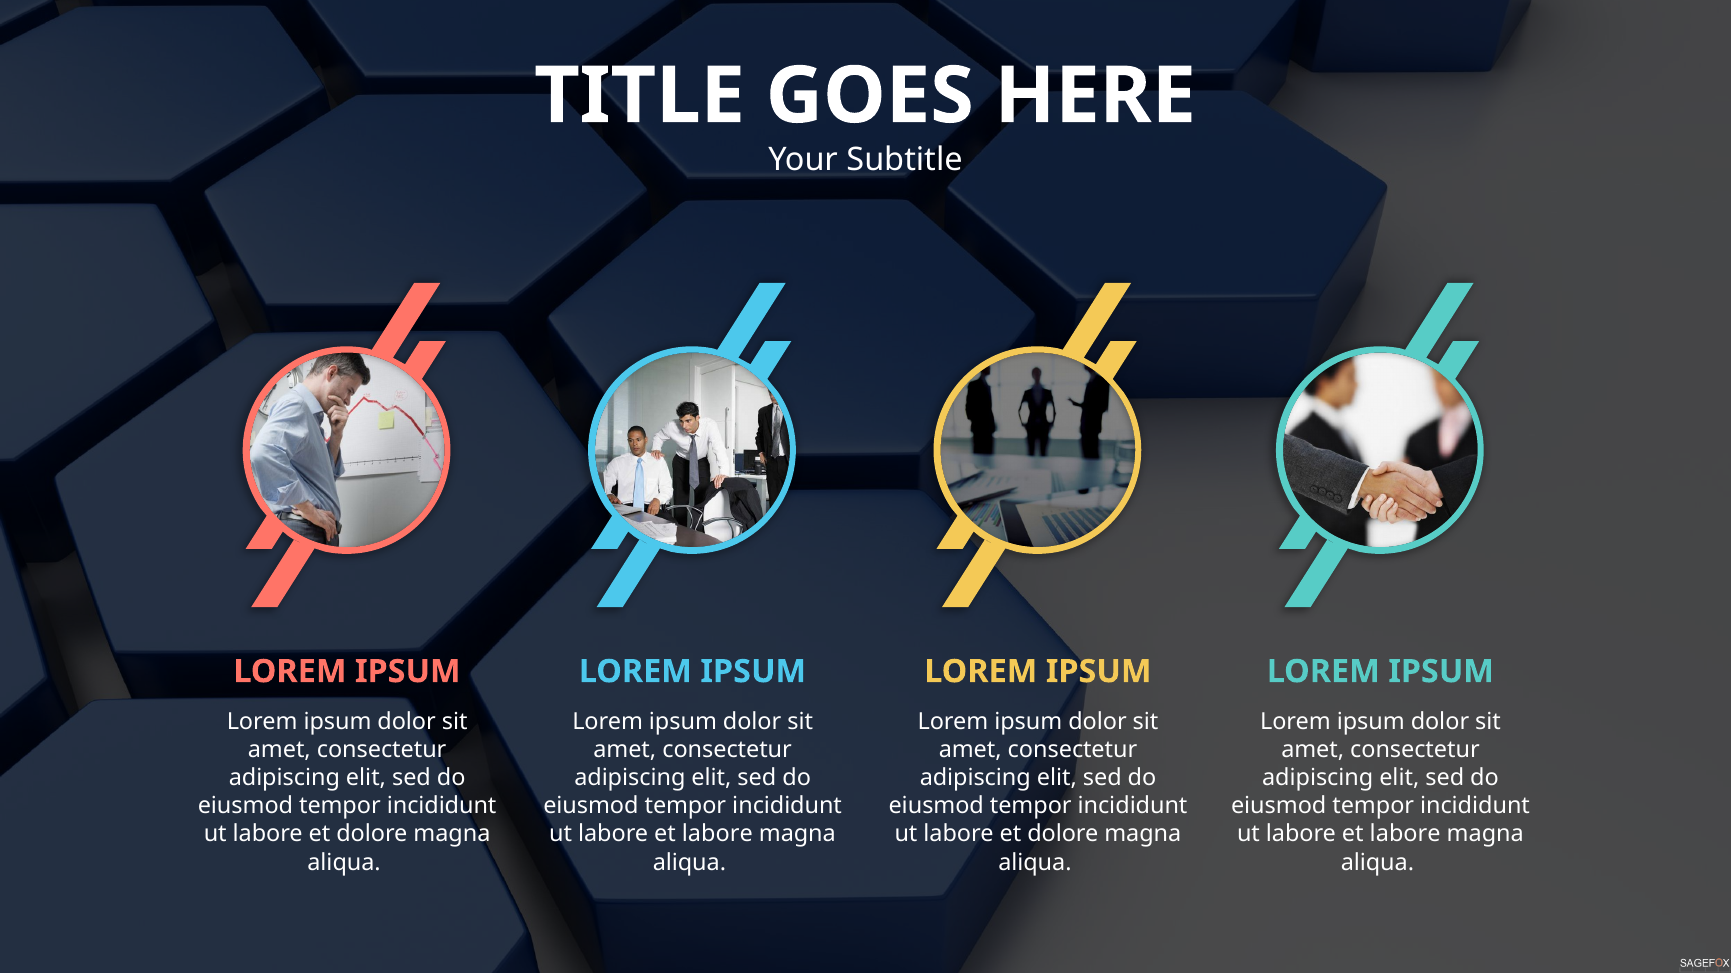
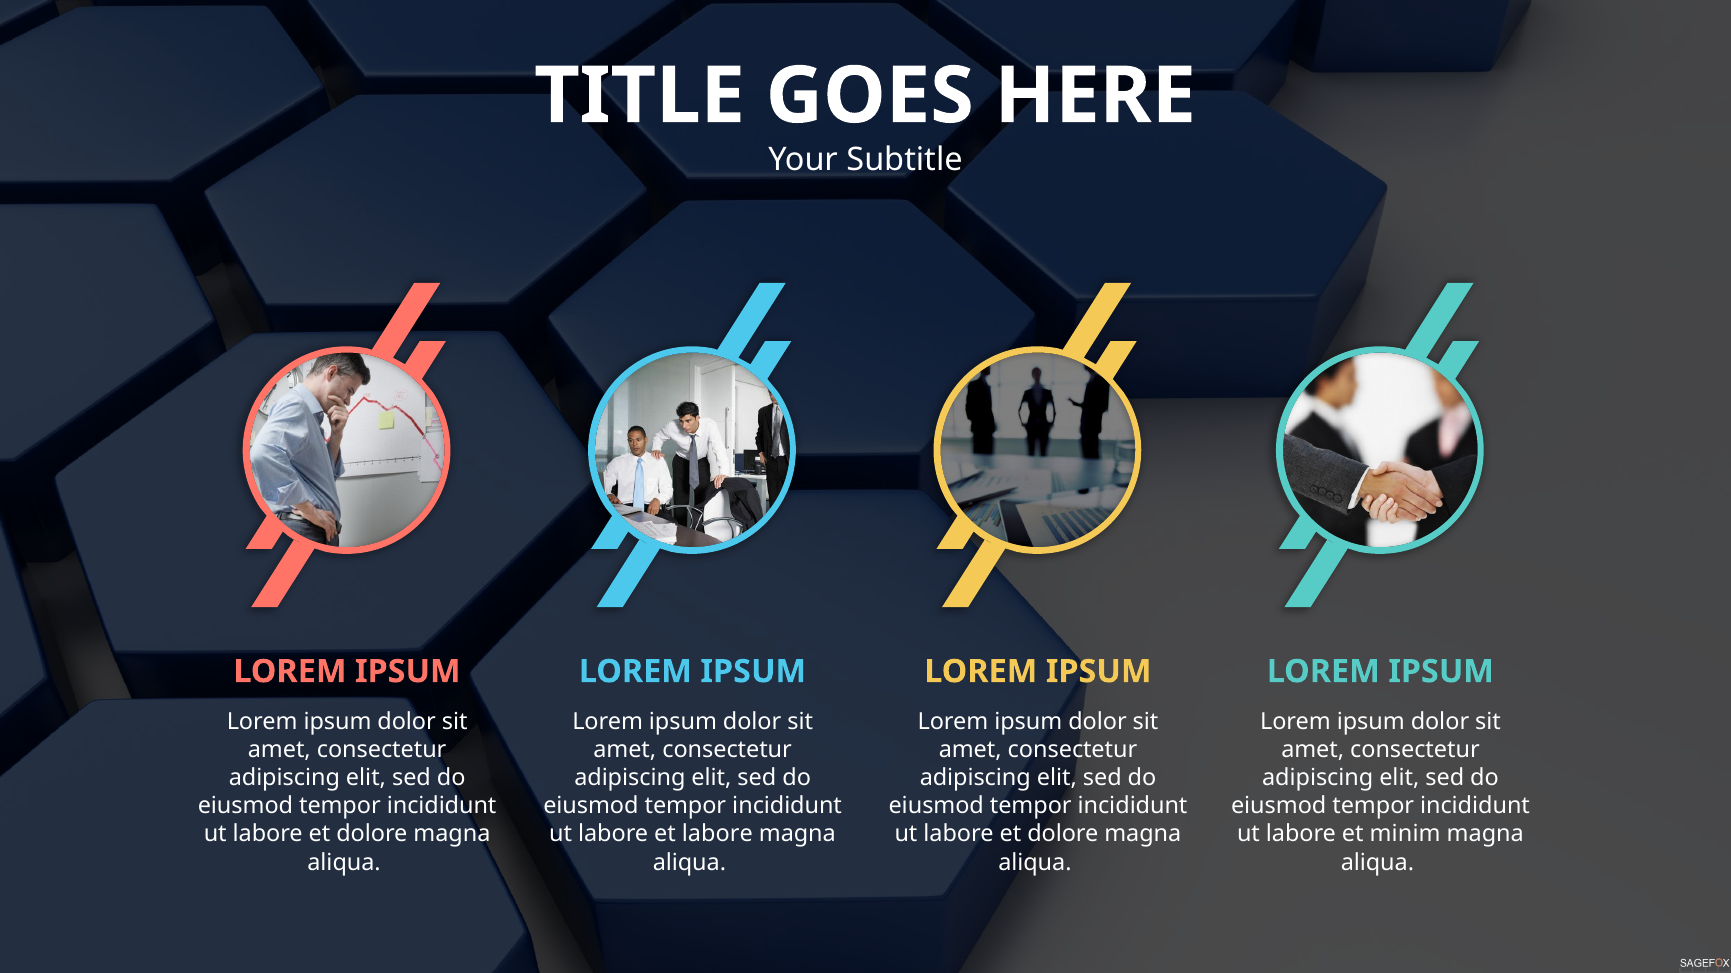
labore at (1405, 835): labore -> minim
